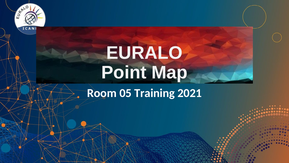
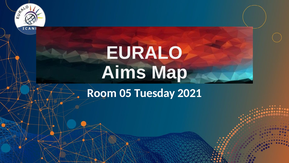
Point: Point -> Aims
Training: Training -> Tuesday
